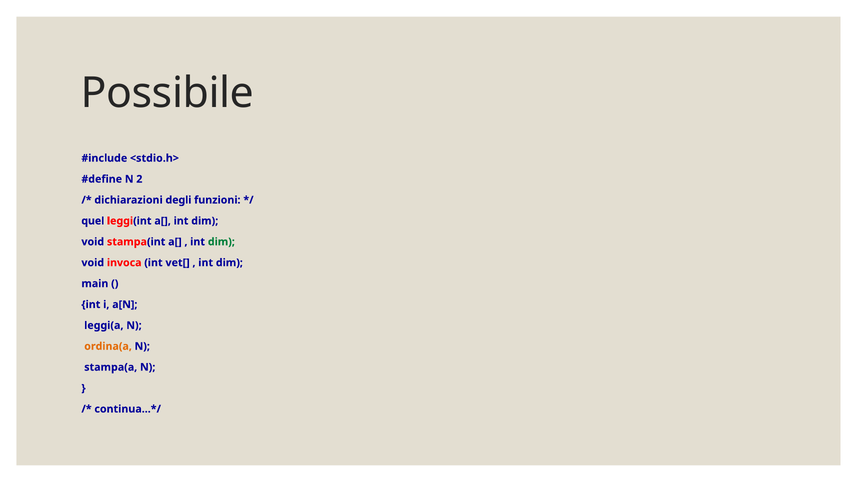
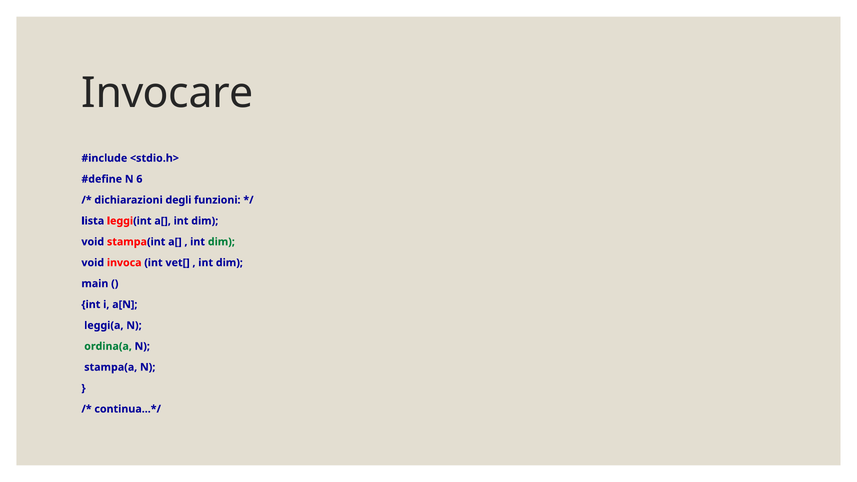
Possibile: Possibile -> Invocare
2: 2 -> 6
quel: quel -> lista
ordina(a colour: orange -> green
